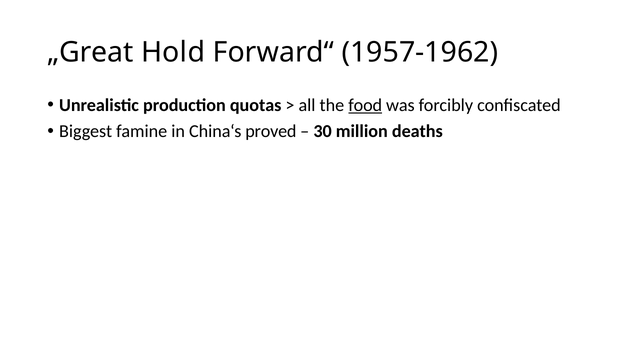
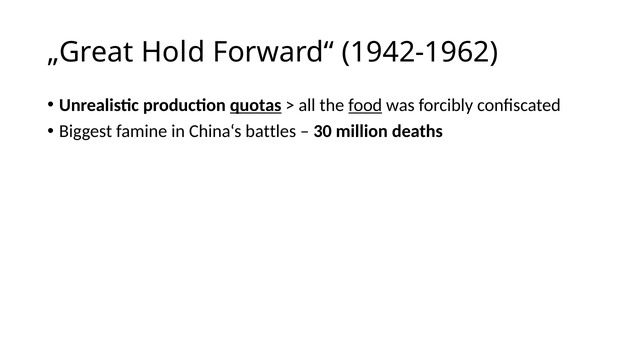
1957-1962: 1957-1962 -> 1942-1962
quotas underline: none -> present
proved: proved -> battles
